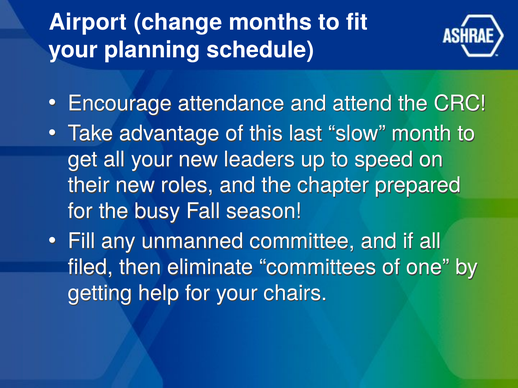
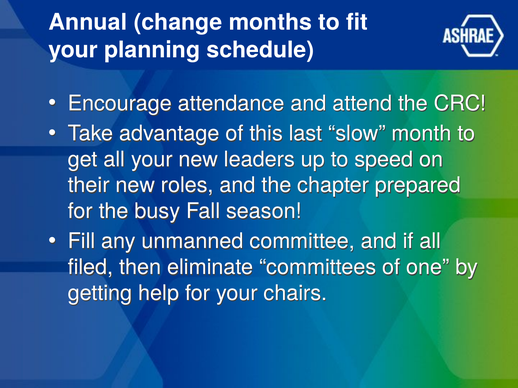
Airport: Airport -> Annual
